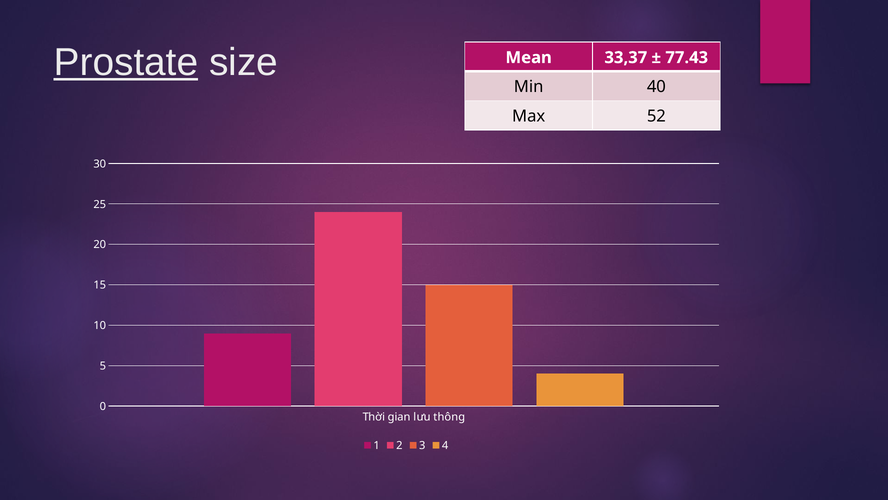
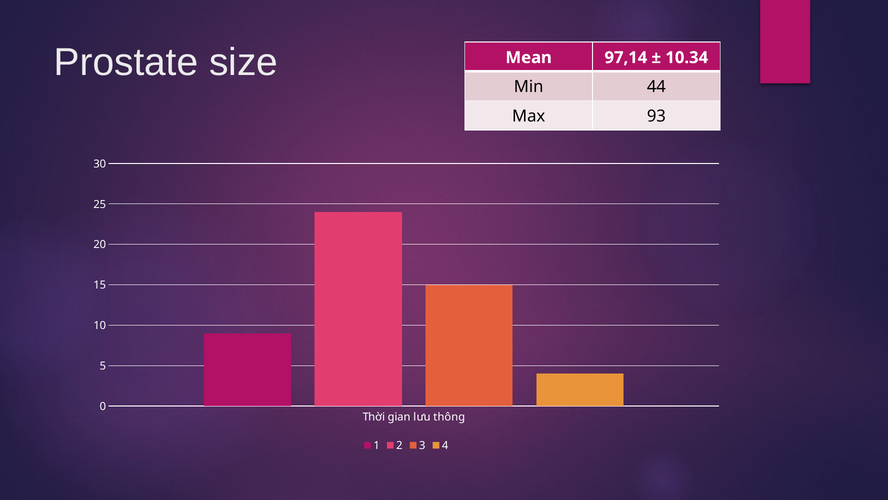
Prostate underline: present -> none
33,37: 33,37 -> 97,14
77.43: 77.43 -> 10.34
40: 40 -> 44
52: 52 -> 93
